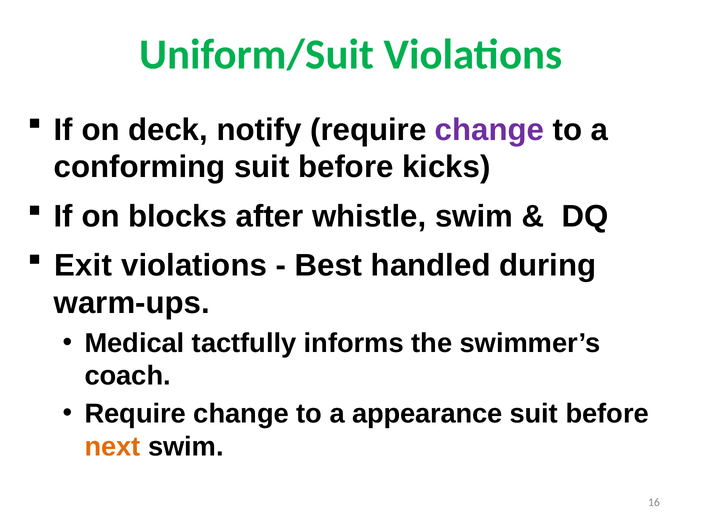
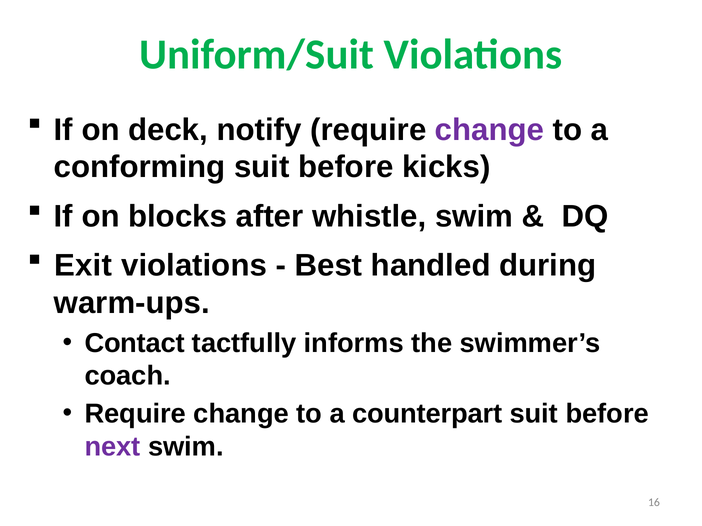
Medical: Medical -> Contact
appearance: appearance -> counterpart
next colour: orange -> purple
